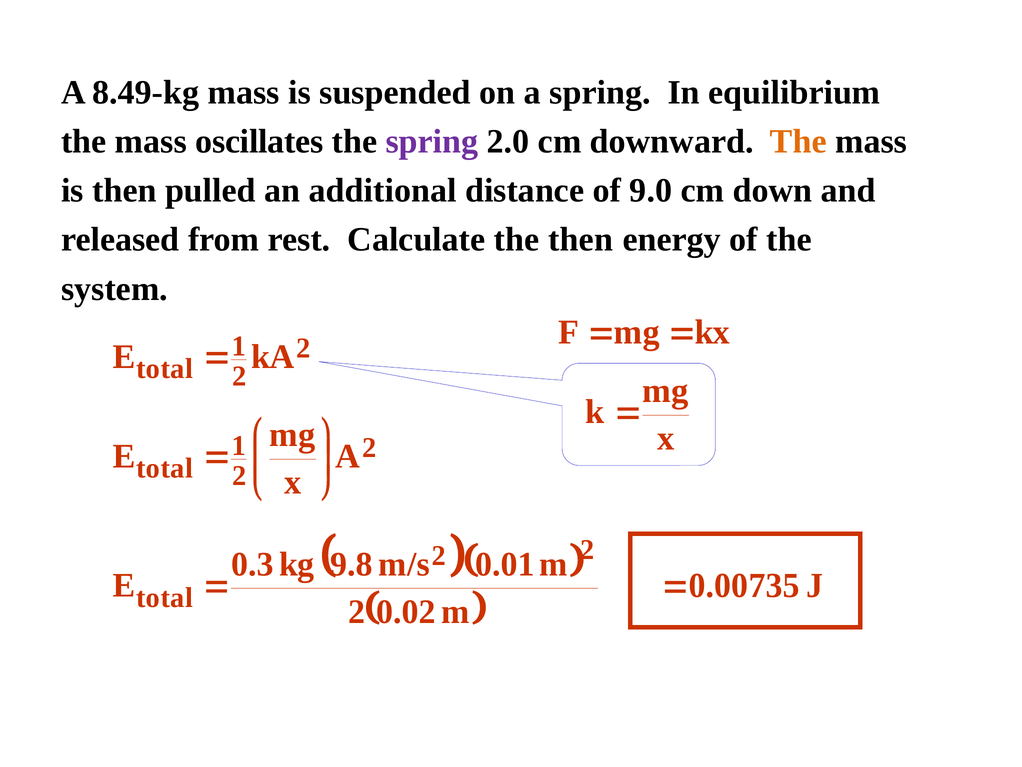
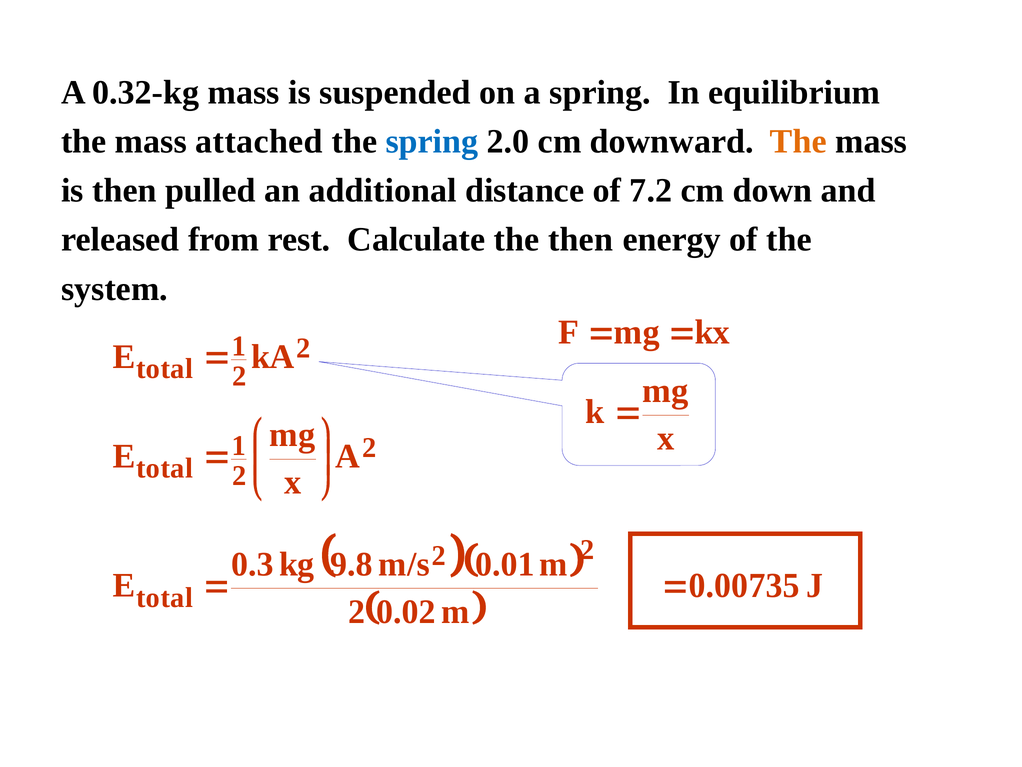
8.49-kg: 8.49-kg -> 0.32-kg
oscillates: oscillates -> attached
spring at (432, 141) colour: purple -> blue
9.0: 9.0 -> 7.2
